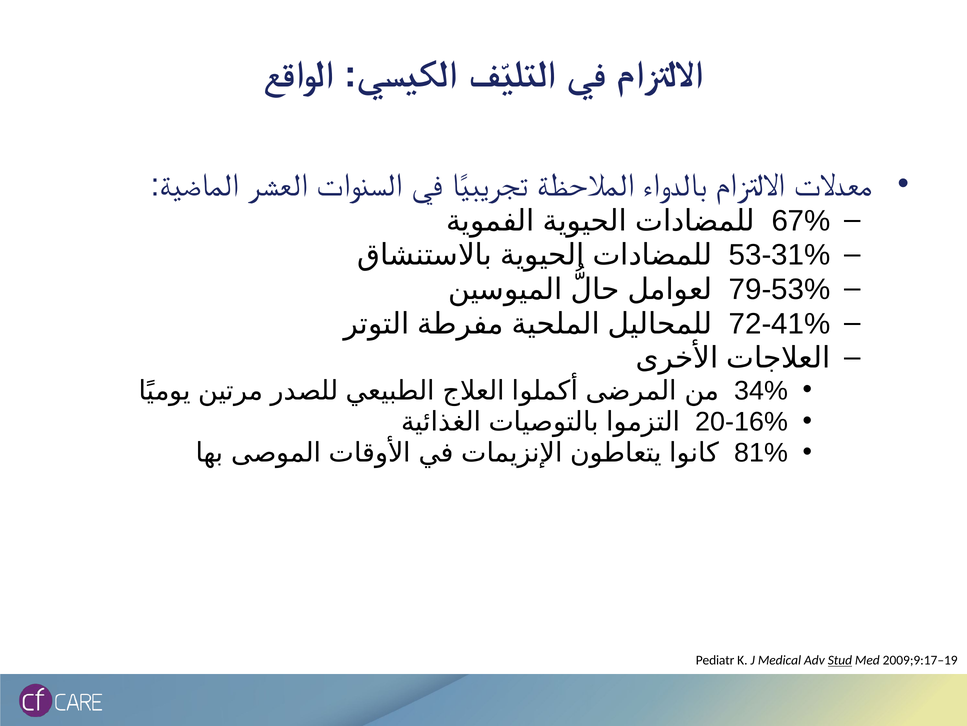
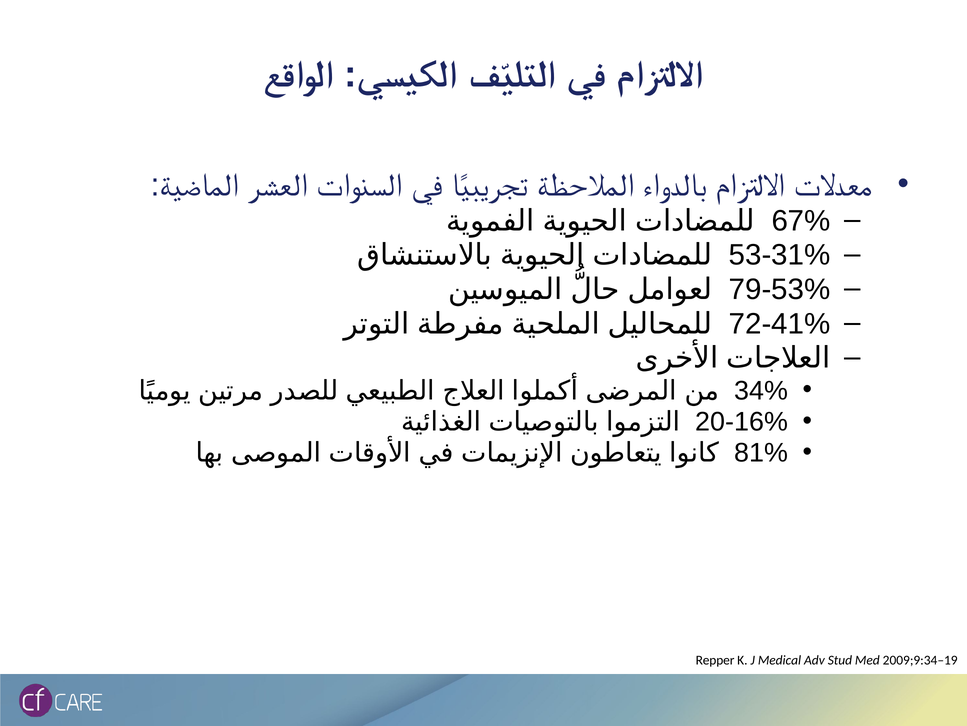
Pediatr: Pediatr -> Repper
Stud underline: present -> none
2009;9:17–19: 2009;9:17–19 -> 2009;9:34–19
